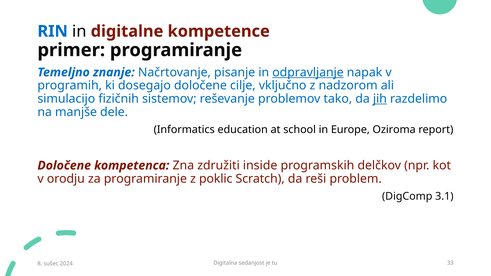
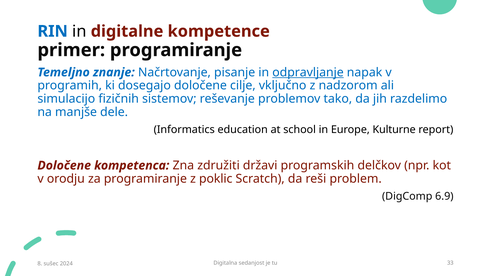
jih underline: present -> none
Oziroma: Oziroma -> Kulturne
inside: inside -> državi
3.1: 3.1 -> 6.9
